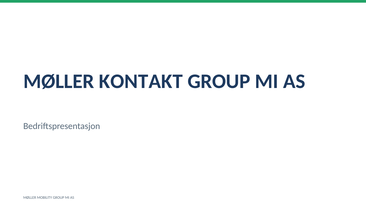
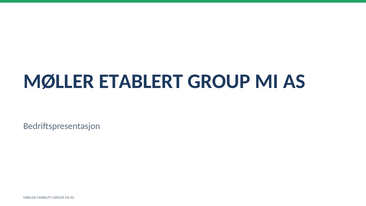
KONTAKT: KONTAKT -> ETABLERT
